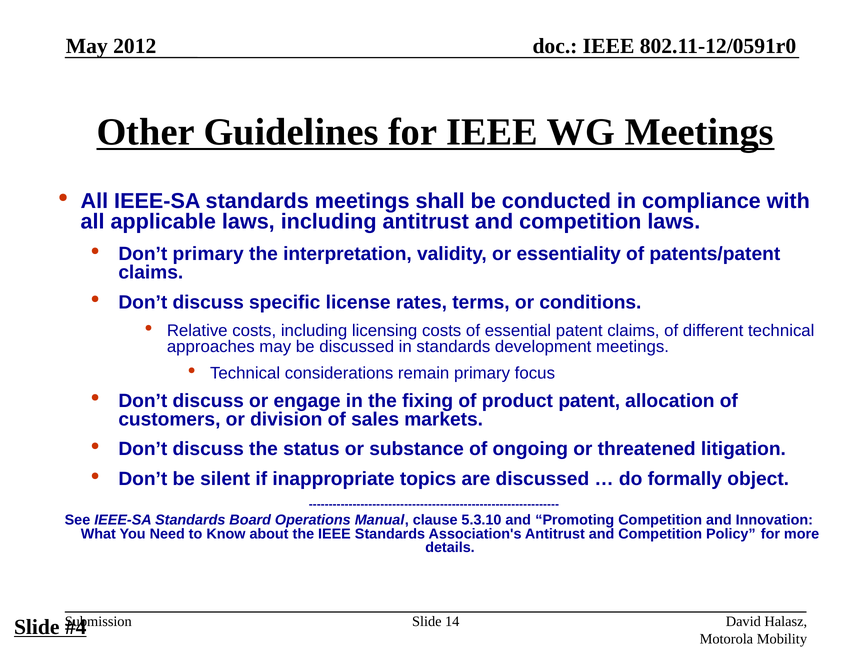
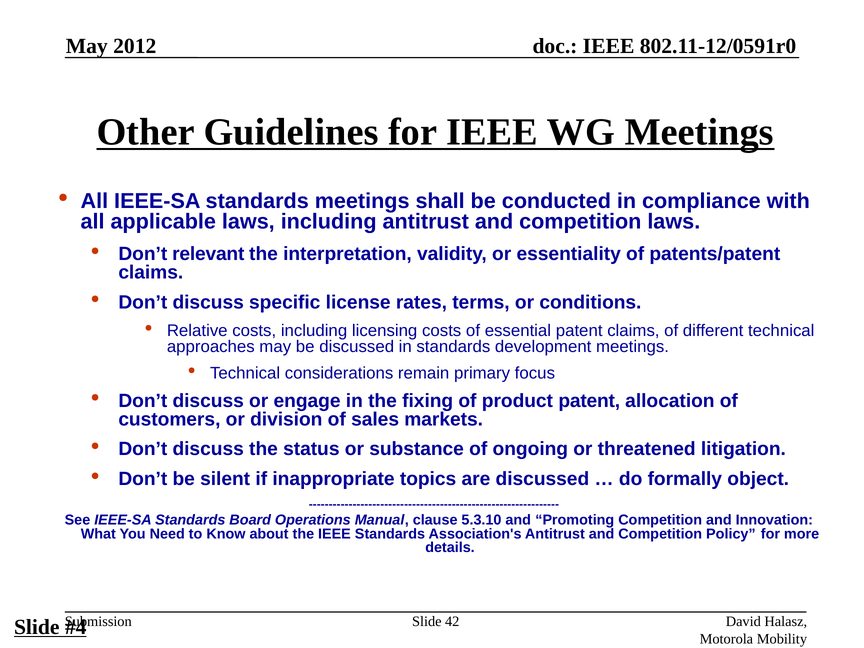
Don’t primary: primary -> relevant
14: 14 -> 42
